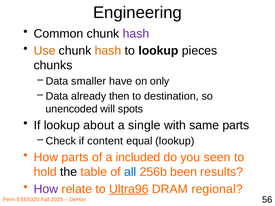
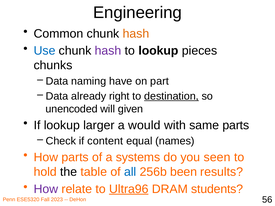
hash at (136, 34) colour: purple -> orange
Use colour: orange -> blue
hash at (108, 51) colour: orange -> purple
smaller: smaller -> naming
only: only -> part
then: then -> right
destination underline: none -> present
spots: spots -> given
about: about -> larger
single: single -> would
equal lookup: lookup -> names
included: included -> systems
regional: regional -> students
